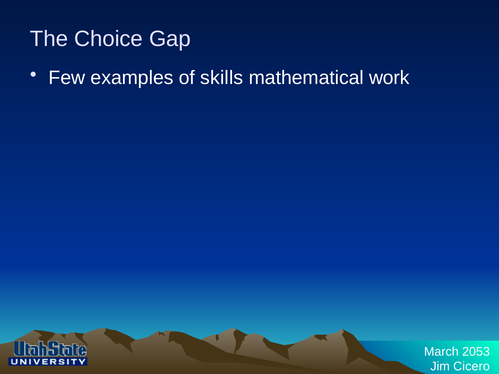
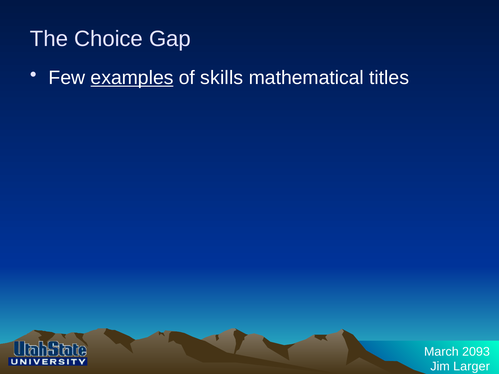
examples underline: none -> present
work: work -> titles
2053: 2053 -> 2093
Cicero: Cicero -> Larger
